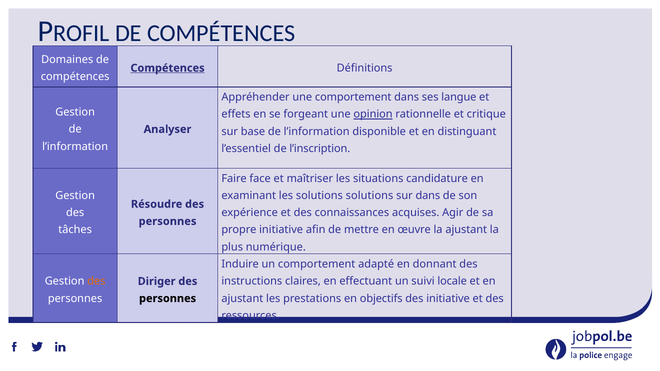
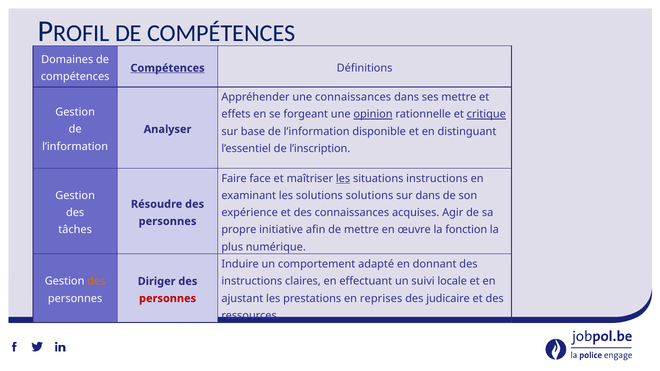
une comportement: comportement -> connaissances
ses langue: langue -> mettre
critique underline: none -> present
les at (343, 179) underline: none -> present
situations candidature: candidature -> instructions
la ajustant: ajustant -> fonction
objectifs: objectifs -> reprises
des initiative: initiative -> judicaire
personnes at (168, 299) colour: black -> red
